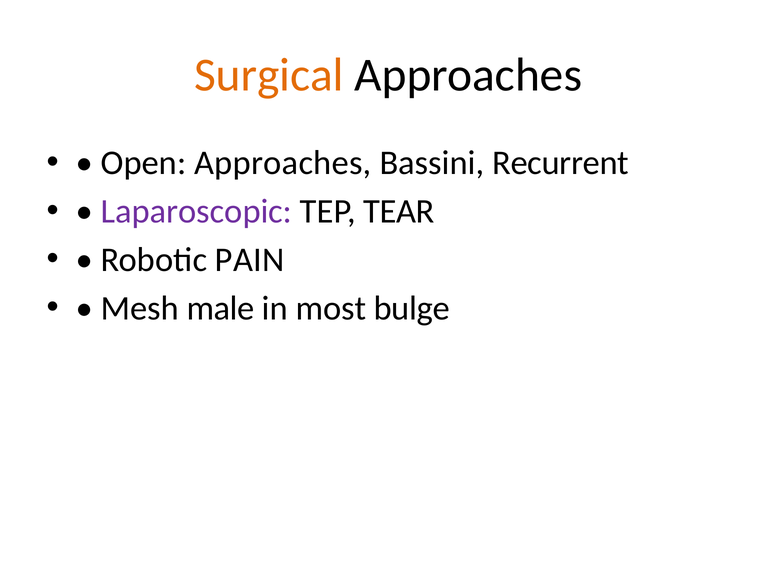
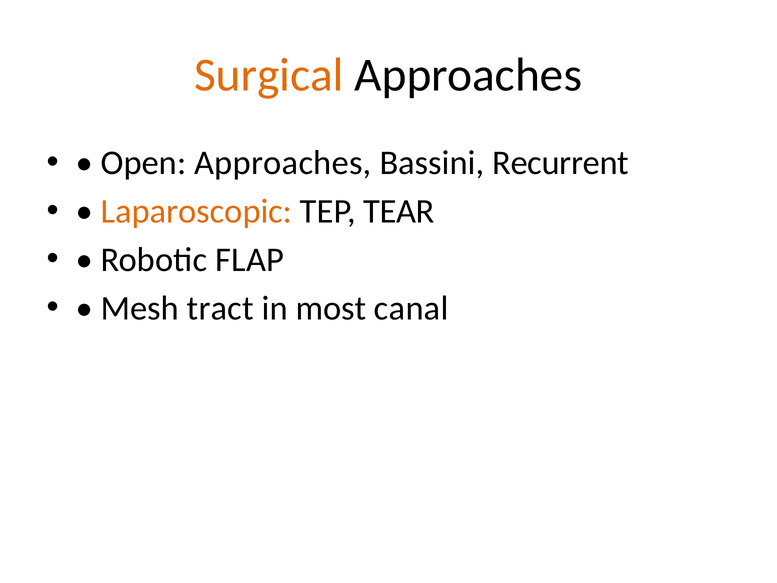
Laparoscopic colour: purple -> orange
PAIN: PAIN -> FLAP
male: male -> tract
bulge: bulge -> canal
